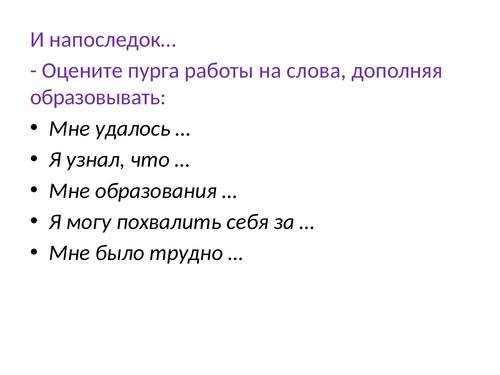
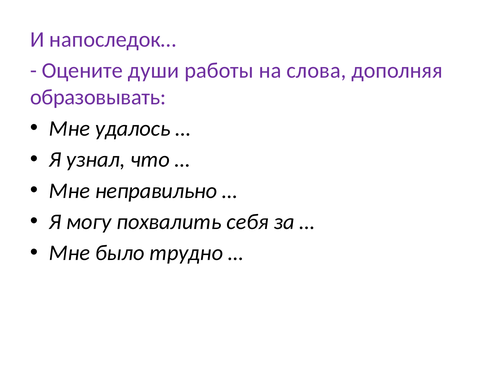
пурга: пурга -> души
образования: образования -> неправильно
